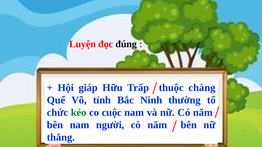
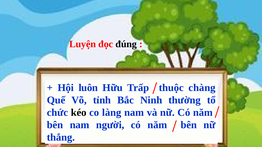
giáp: giáp -> luôn
kéo colour: green -> black
cuộc: cuộc -> làng
